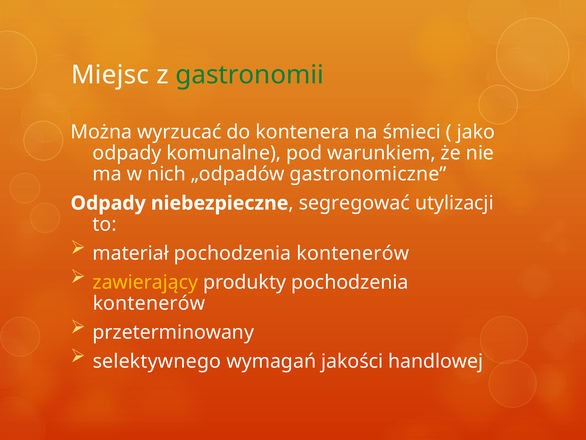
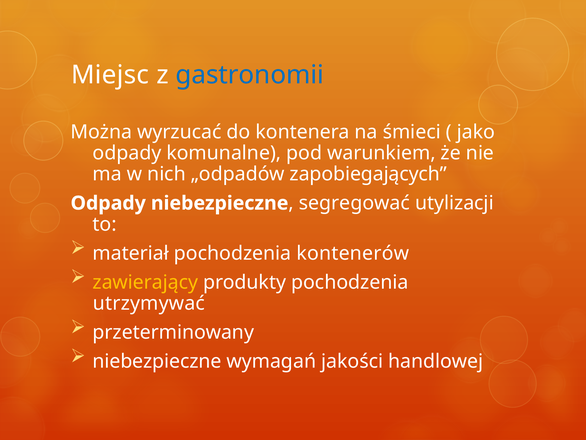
gastronomii colour: green -> blue
gastronomiczne: gastronomiczne -> zapobiegających
kontenerów at (149, 303): kontenerów -> utrzymywać
selektywnego at (157, 361): selektywnego -> niebezpieczne
